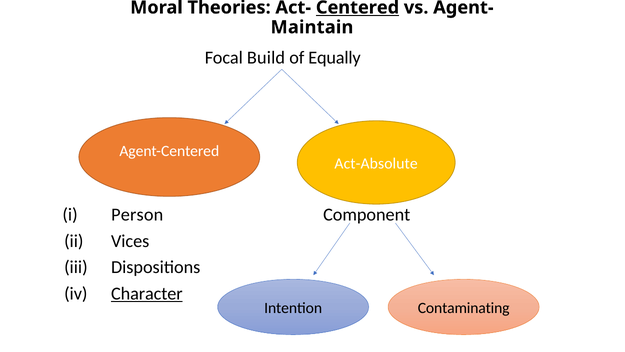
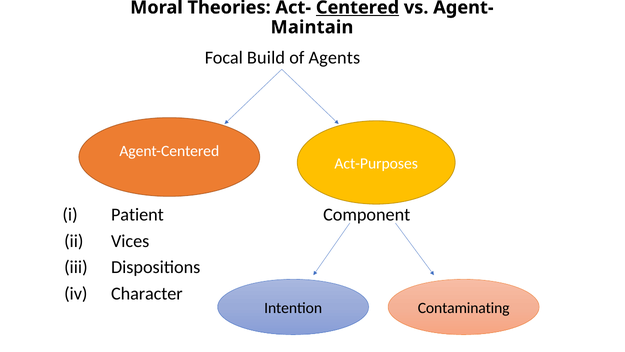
Equally: Equally -> Agents
Act-Absolute: Act-Absolute -> Act-Purposes
Person: Person -> Patient
Character underline: present -> none
